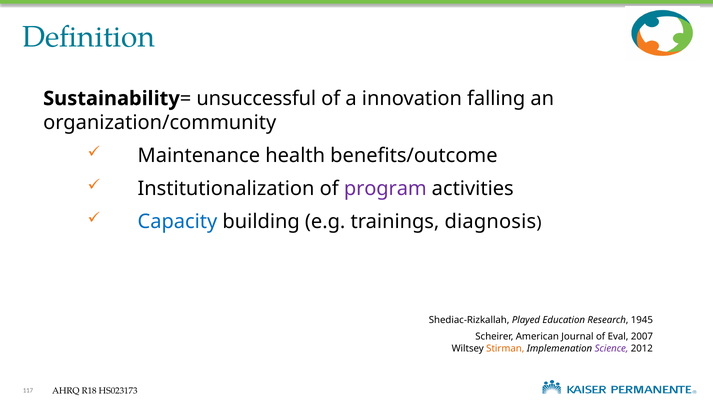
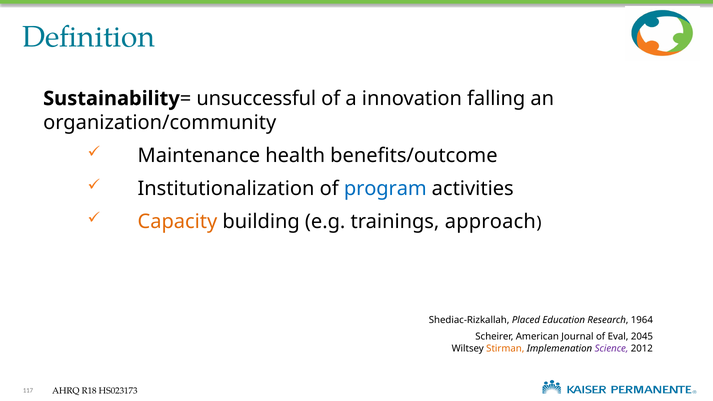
program colour: purple -> blue
Capacity colour: blue -> orange
diagnosis: diagnosis -> approach
Played: Played -> Placed
1945: 1945 -> 1964
2007: 2007 -> 2045
